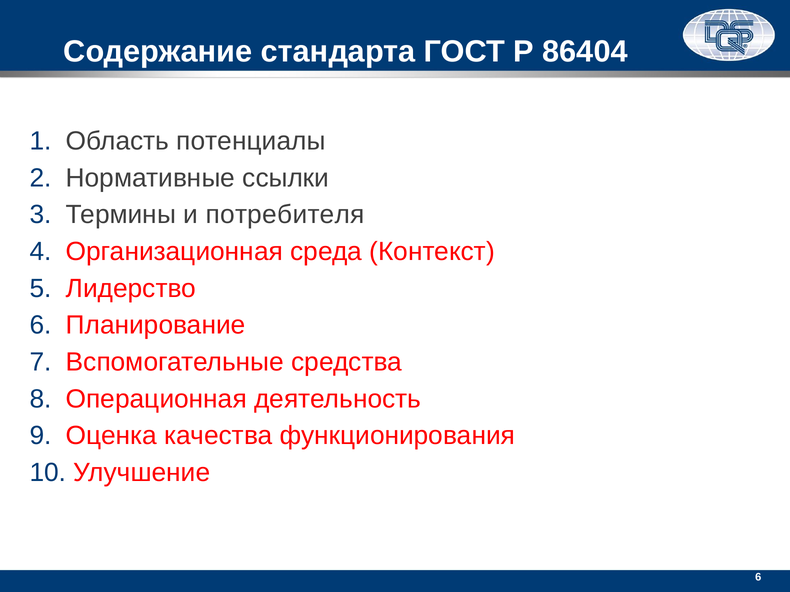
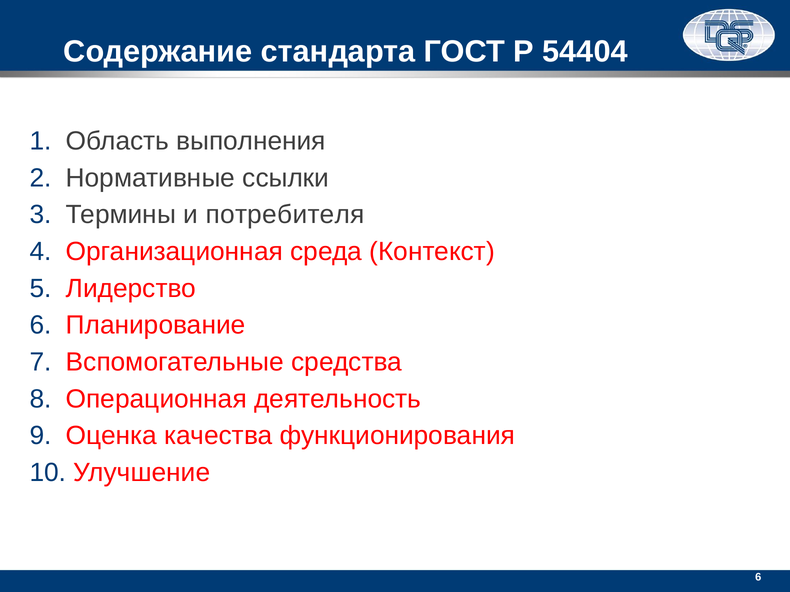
86404: 86404 -> 54404
потенциалы: потенциалы -> выполнения
